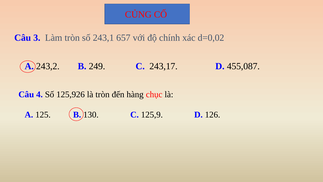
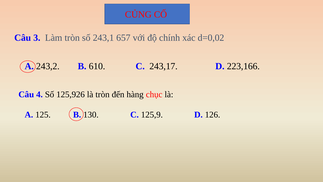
249: 249 -> 610
455,087: 455,087 -> 223,166
